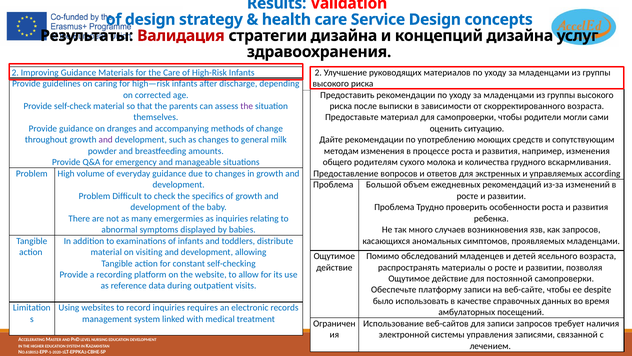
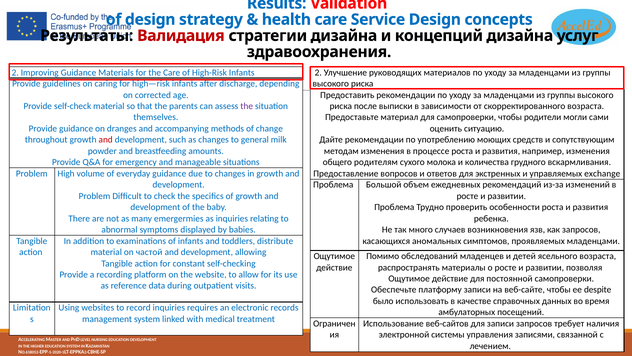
and at (106, 140) colour: purple -> red
according: according -> exchange
visiting: visiting -> частой
